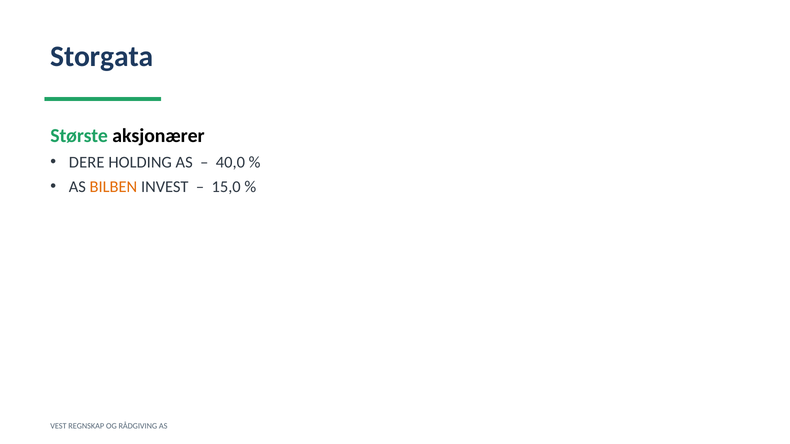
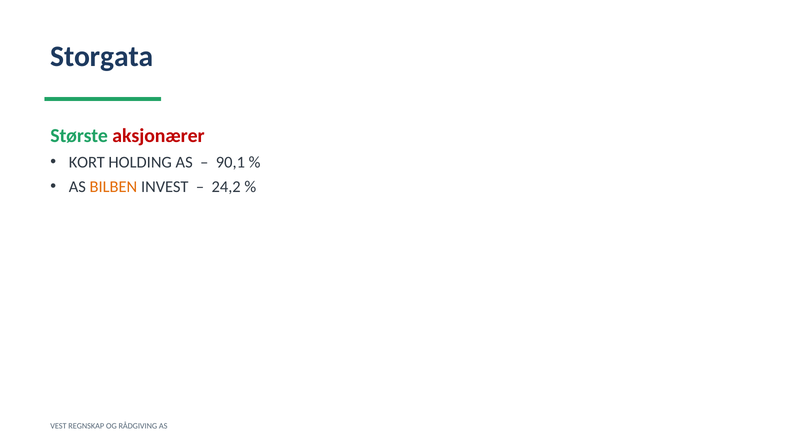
aksjonærer colour: black -> red
DERE: DERE -> KORT
40,0: 40,0 -> 90,1
15,0: 15,0 -> 24,2
